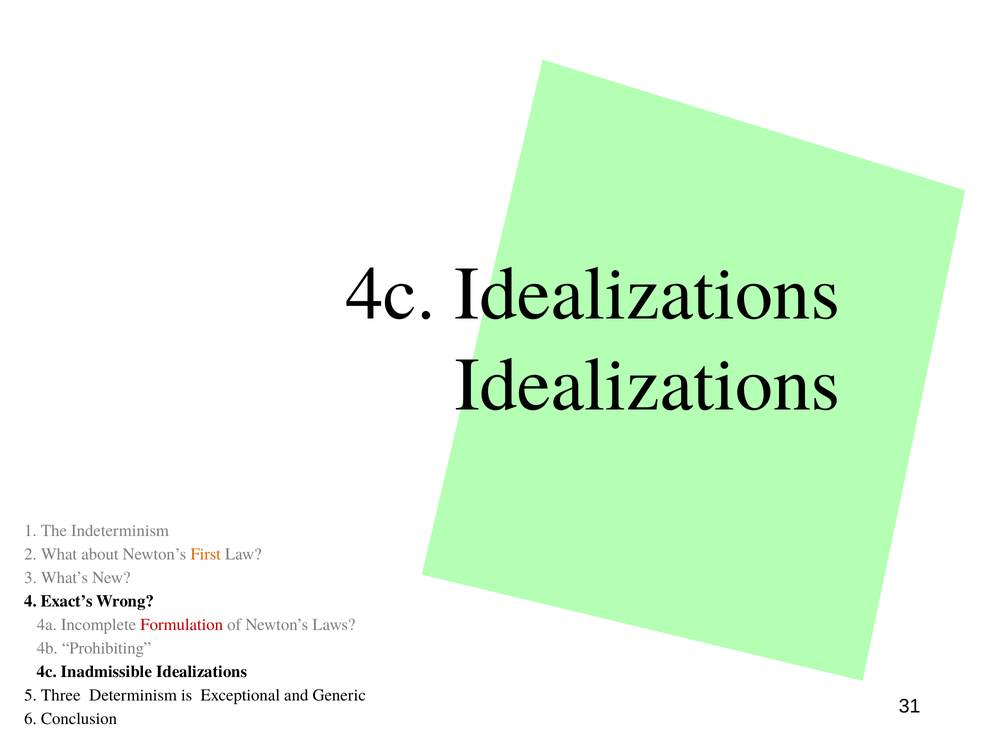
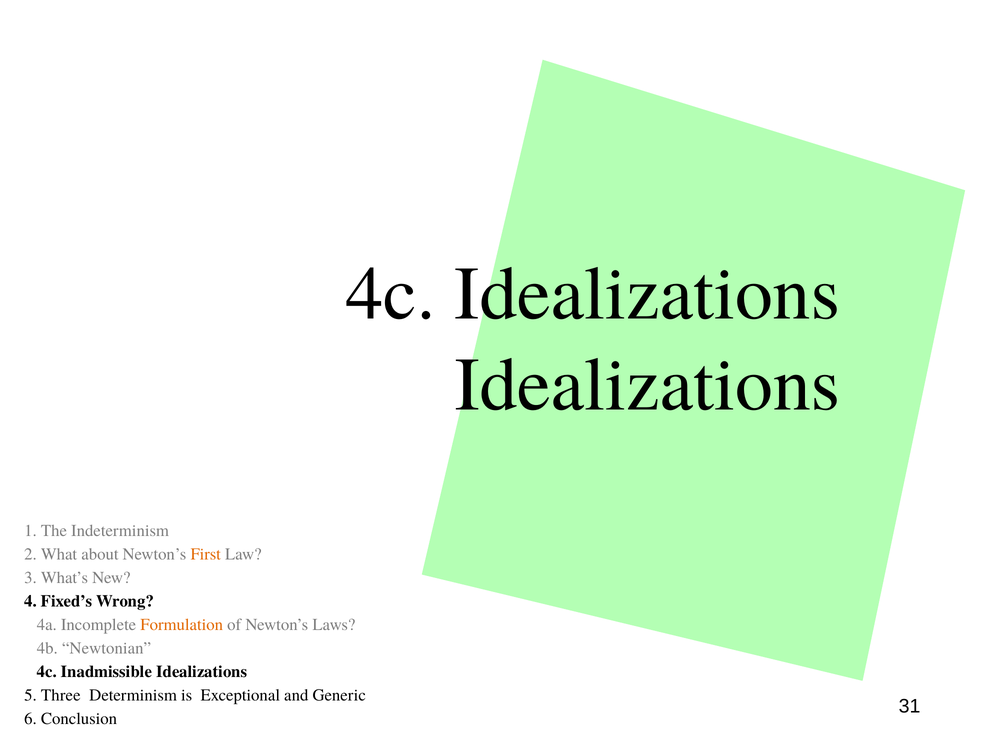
Exact’s: Exact’s -> Fixed’s
Formulation colour: red -> orange
Prohibiting: Prohibiting -> Newtonian
